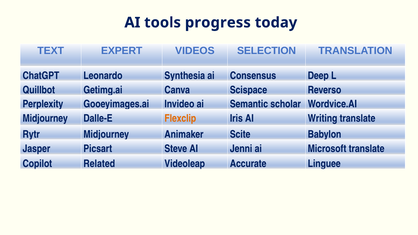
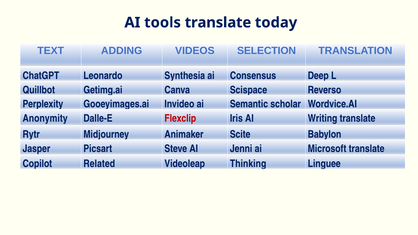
tools progress: progress -> translate
EXPERT: EXPERT -> ADDING
Midjourney at (45, 119): Midjourney -> Anonymity
Flexclip colour: orange -> red
Accurate: Accurate -> Thinking
